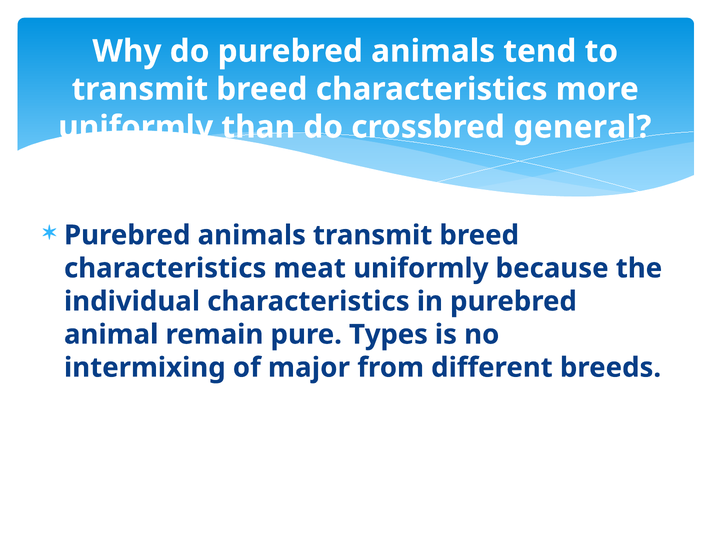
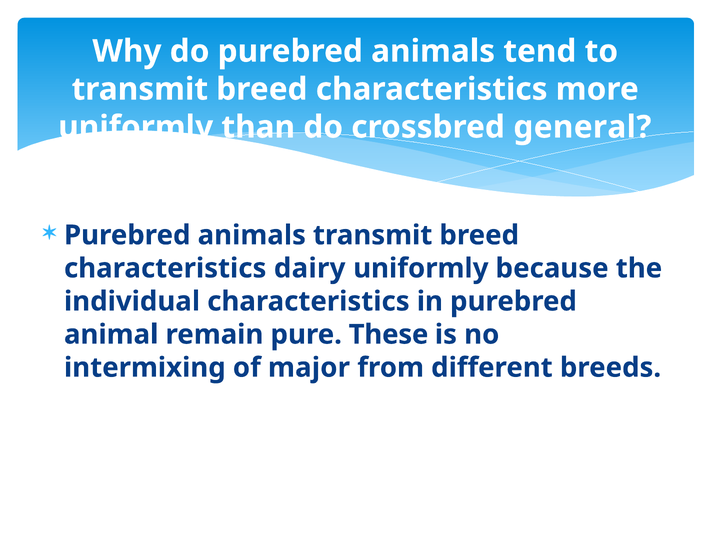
meat: meat -> dairy
Types: Types -> These
